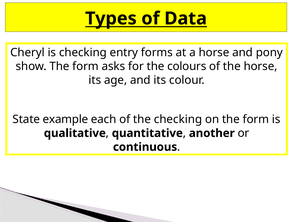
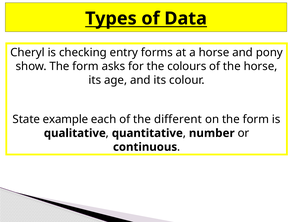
the checking: checking -> different
another: another -> number
